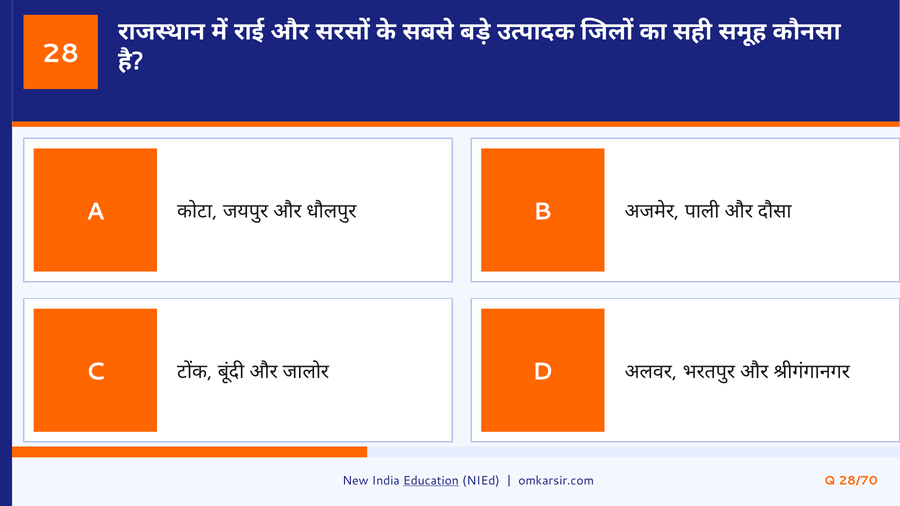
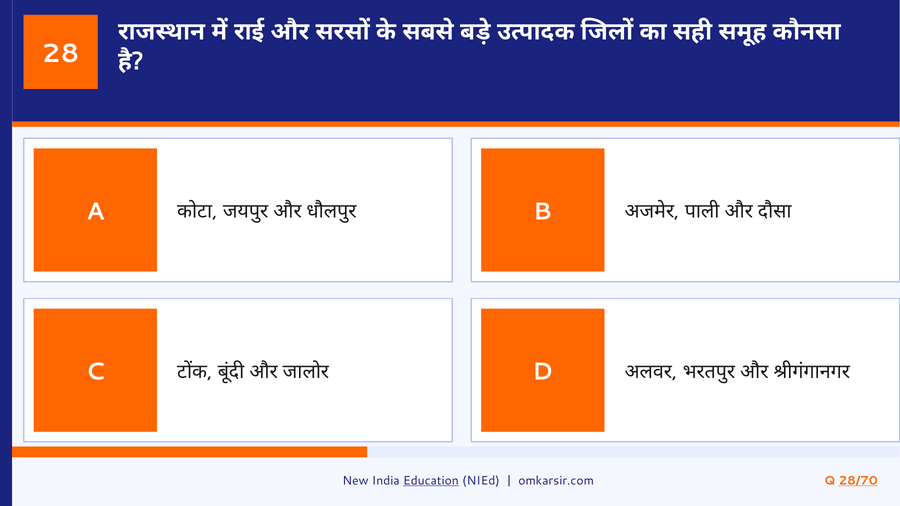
28/70 underline: none -> present
